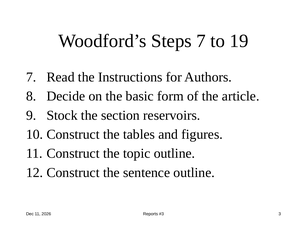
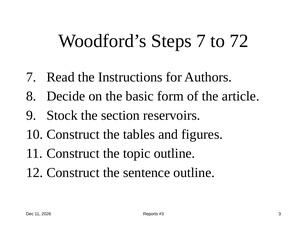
19: 19 -> 72
